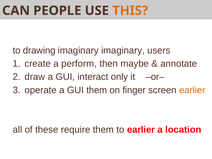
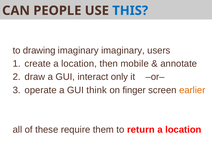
THIS colour: orange -> blue
create a perform: perform -> location
maybe: maybe -> mobile
GUI them: them -> think
to earlier: earlier -> return
